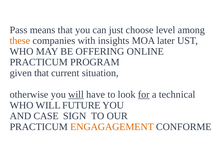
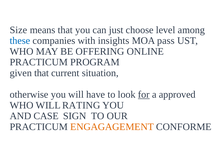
Pass: Pass -> Size
these colour: orange -> blue
later: later -> pass
will at (76, 94) underline: present -> none
technical: technical -> approved
FUTURE: FUTURE -> RATING
